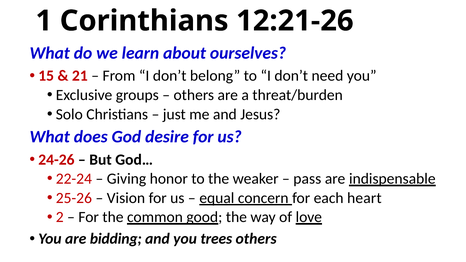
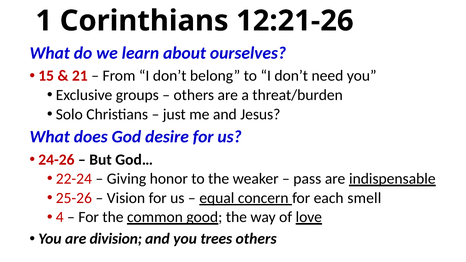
heart: heart -> smell
2: 2 -> 4
bidding: bidding -> division
